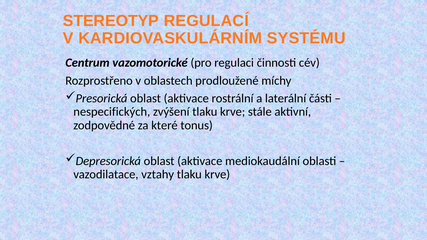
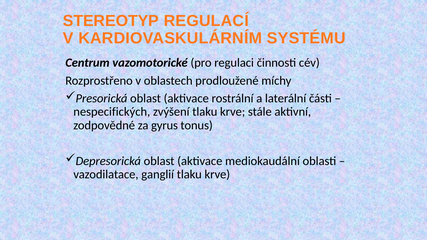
které: které -> gyrus
vztahy: vztahy -> ganglií
